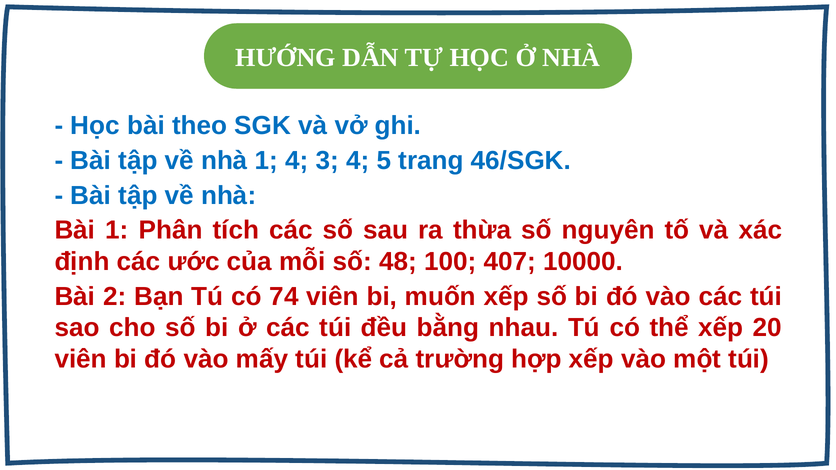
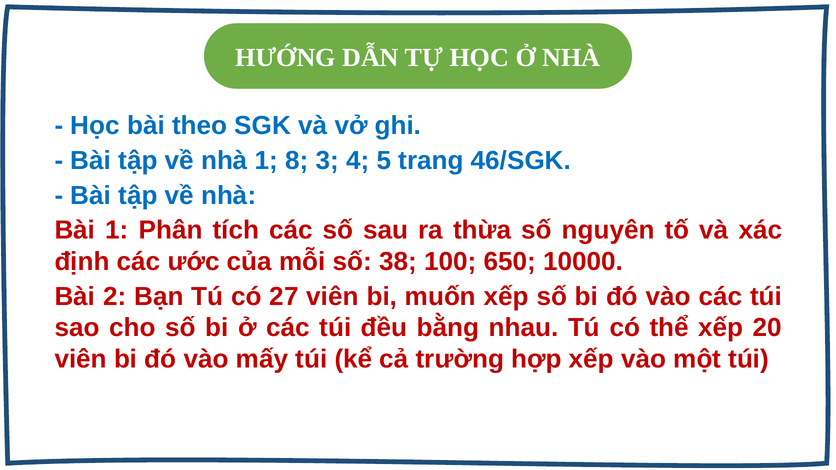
1 4: 4 -> 8
48: 48 -> 38
407: 407 -> 650
74: 74 -> 27
